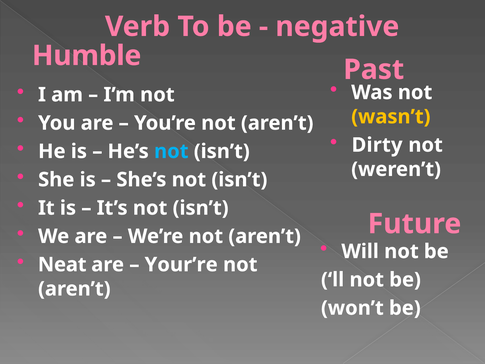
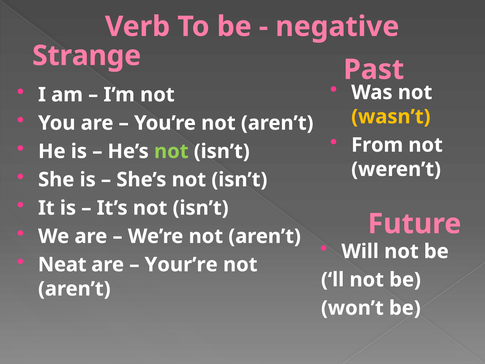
Humble: Humble -> Strange
Dirty: Dirty -> From
not at (171, 151) colour: light blue -> light green
